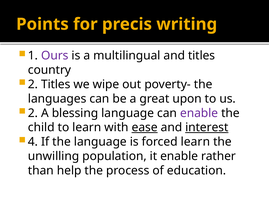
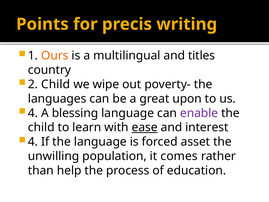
Ours colour: purple -> orange
2 Titles: Titles -> Child
2 at (33, 113): 2 -> 4
interest underline: present -> none
forced learn: learn -> asset
it enable: enable -> comes
